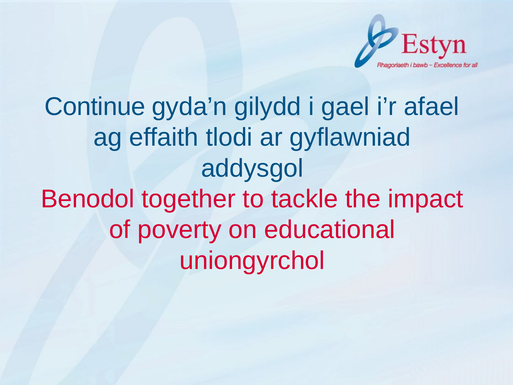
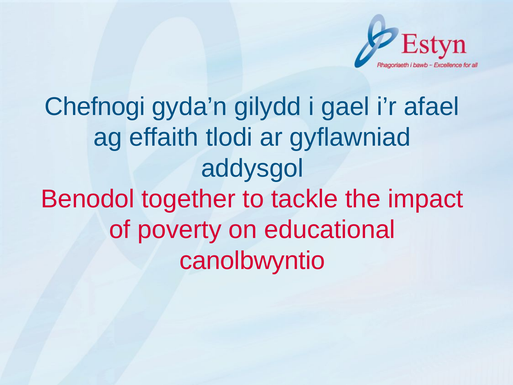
Continue: Continue -> Chefnogi
uniongyrchol: uniongyrchol -> canolbwyntio
